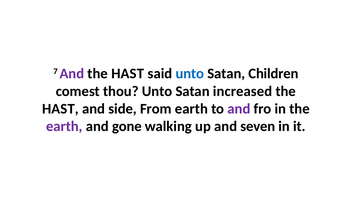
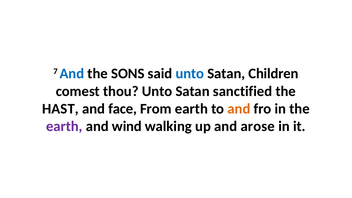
And at (72, 74) colour: purple -> blue
HAST at (128, 74): HAST -> SONS
increased: increased -> sanctified
side: side -> face
and at (239, 109) colour: purple -> orange
gone: gone -> wind
seven: seven -> arose
